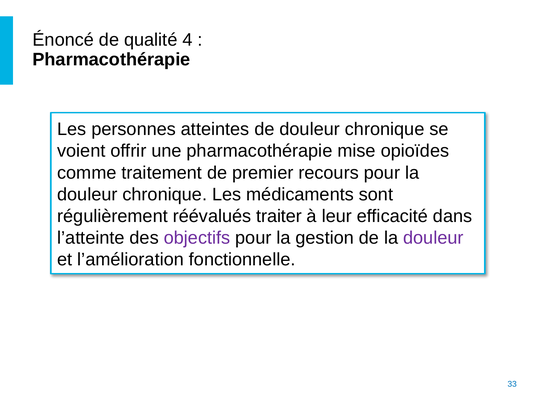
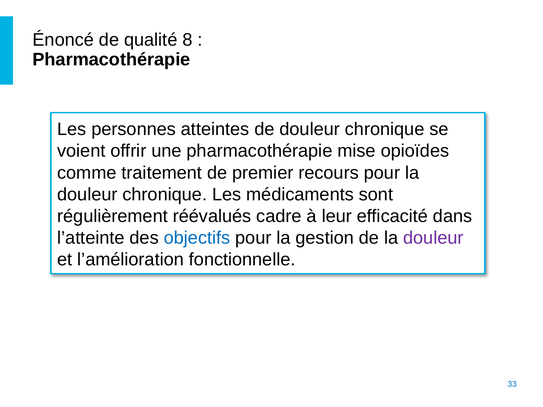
4: 4 -> 8
traiter: traiter -> cadre
objectifs colour: purple -> blue
